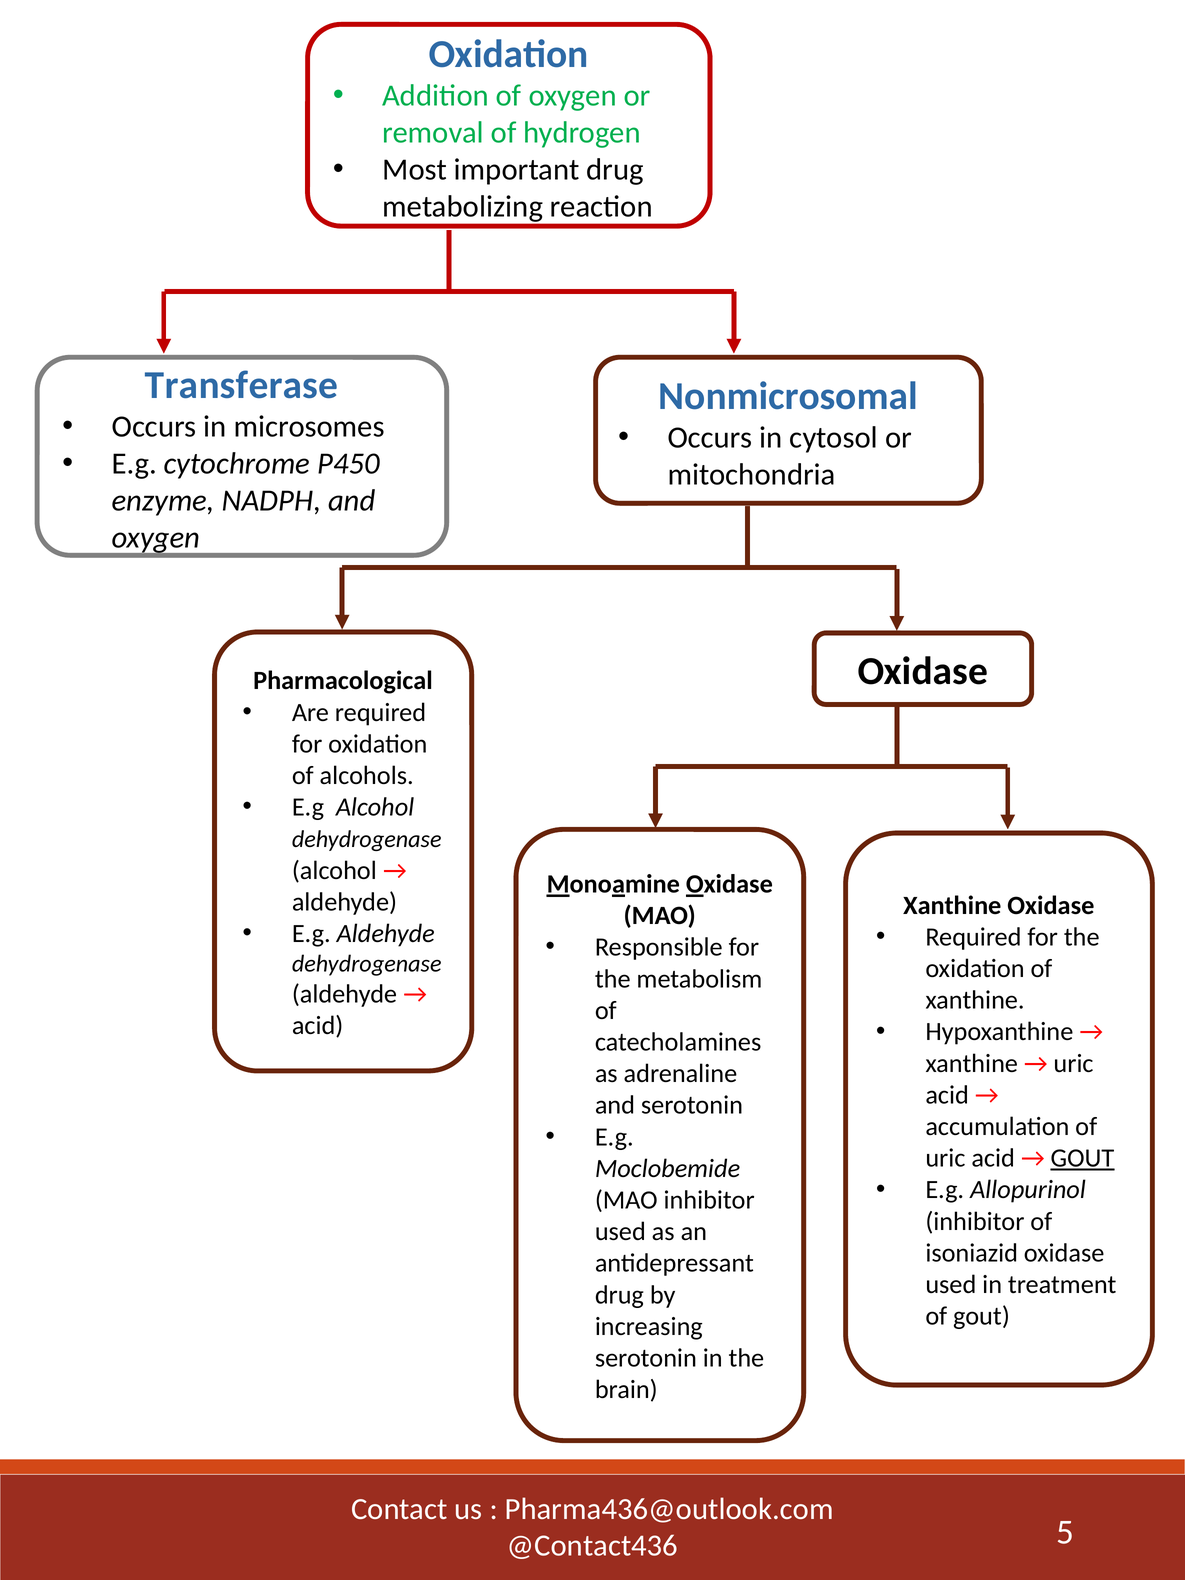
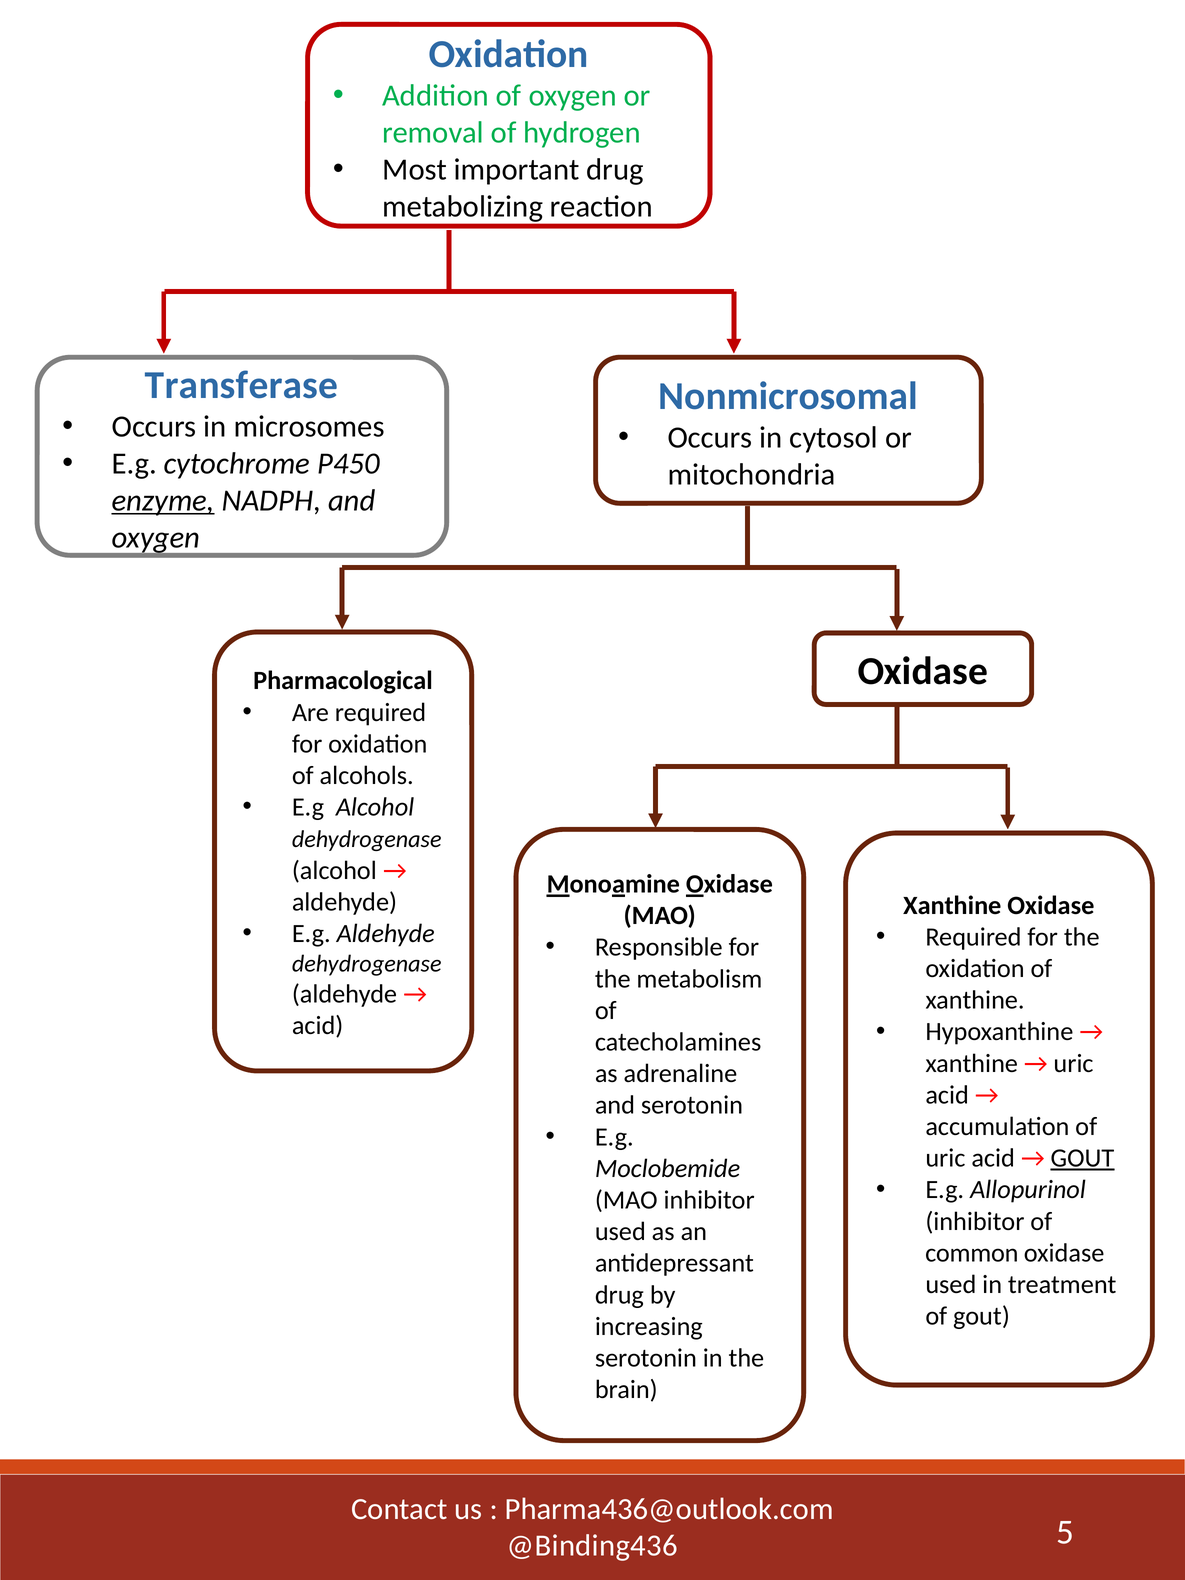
enzyme underline: none -> present
isoniazid: isoniazid -> common
@Contact436: @Contact436 -> @Binding436
